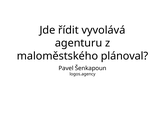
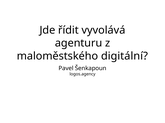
plánoval: plánoval -> digitální
